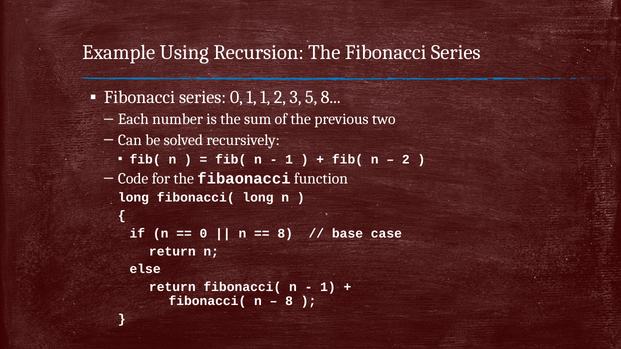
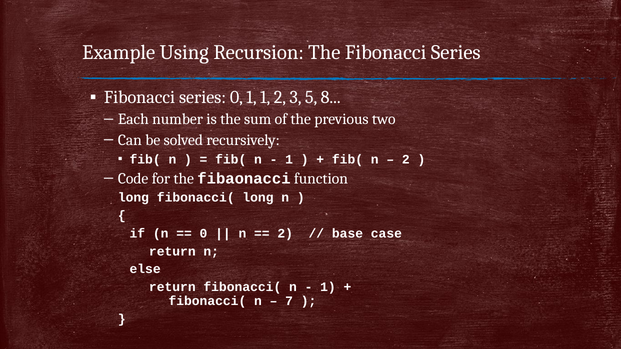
8 at (285, 234): 8 -> 2
8 at (289, 301): 8 -> 7
